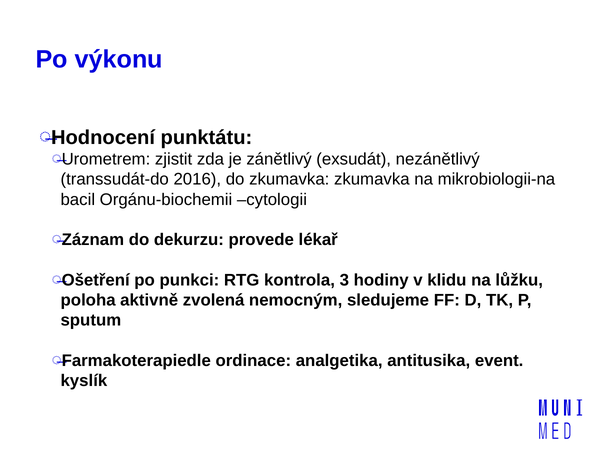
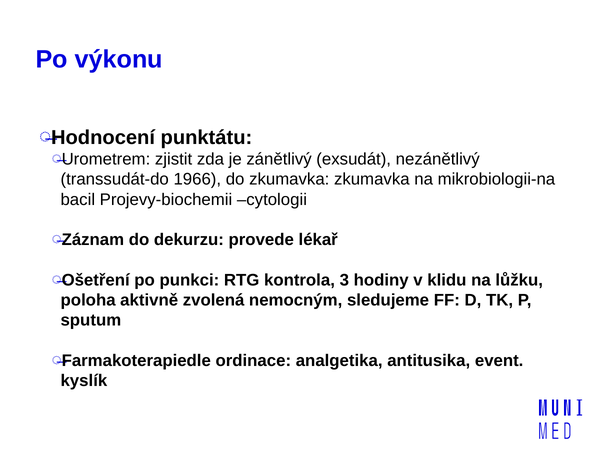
2016: 2016 -> 1966
Orgánu-biochemii: Orgánu-biochemii -> Projevy-biochemii
